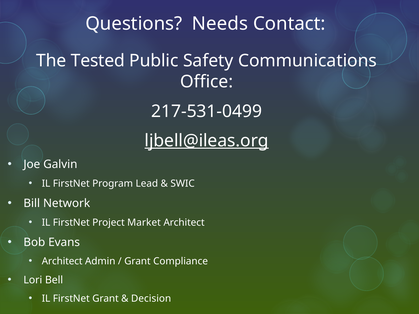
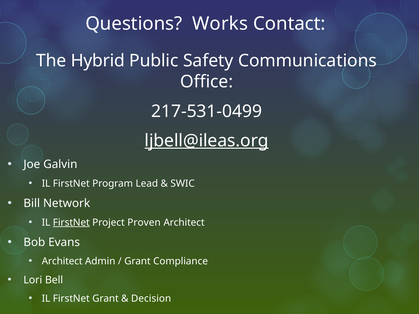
Needs: Needs -> Works
Tested: Tested -> Hybrid
FirstNet at (71, 223) underline: none -> present
Market: Market -> Proven
